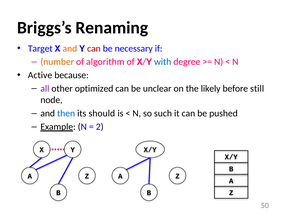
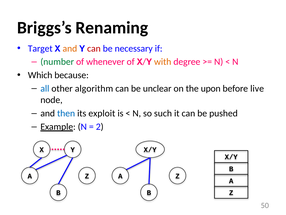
number colour: orange -> green
algorithm: algorithm -> whenever
with colour: blue -> orange
Active: Active -> Which
all colour: purple -> blue
optimized: optimized -> algorithm
likely: likely -> upon
still: still -> live
should: should -> exploit
